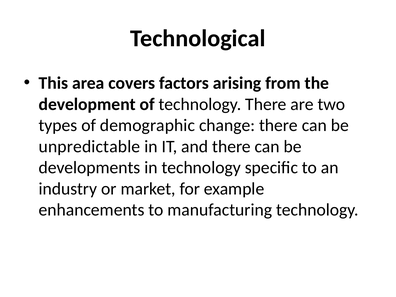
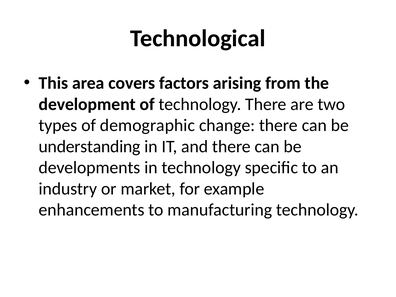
unpredictable: unpredictable -> understanding
